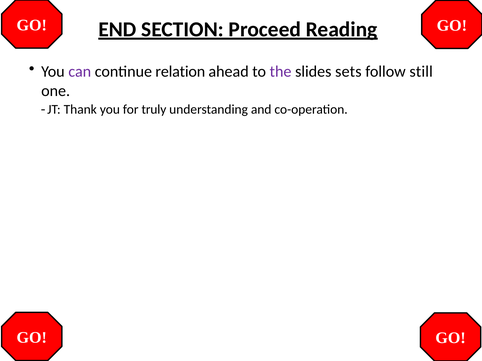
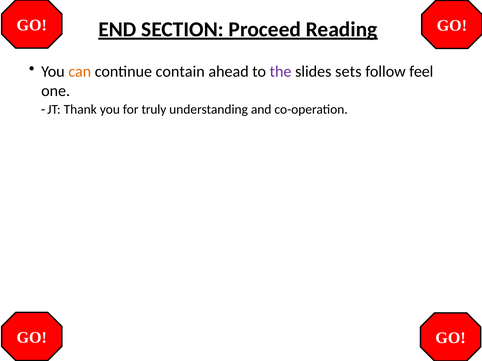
can colour: purple -> orange
relation: relation -> contain
still: still -> feel
